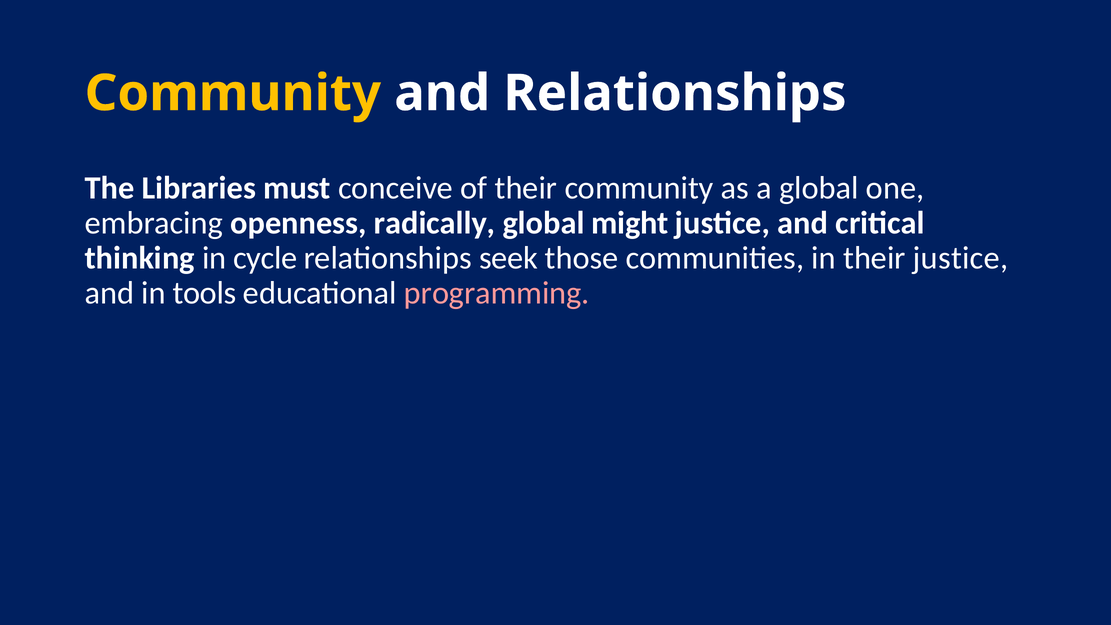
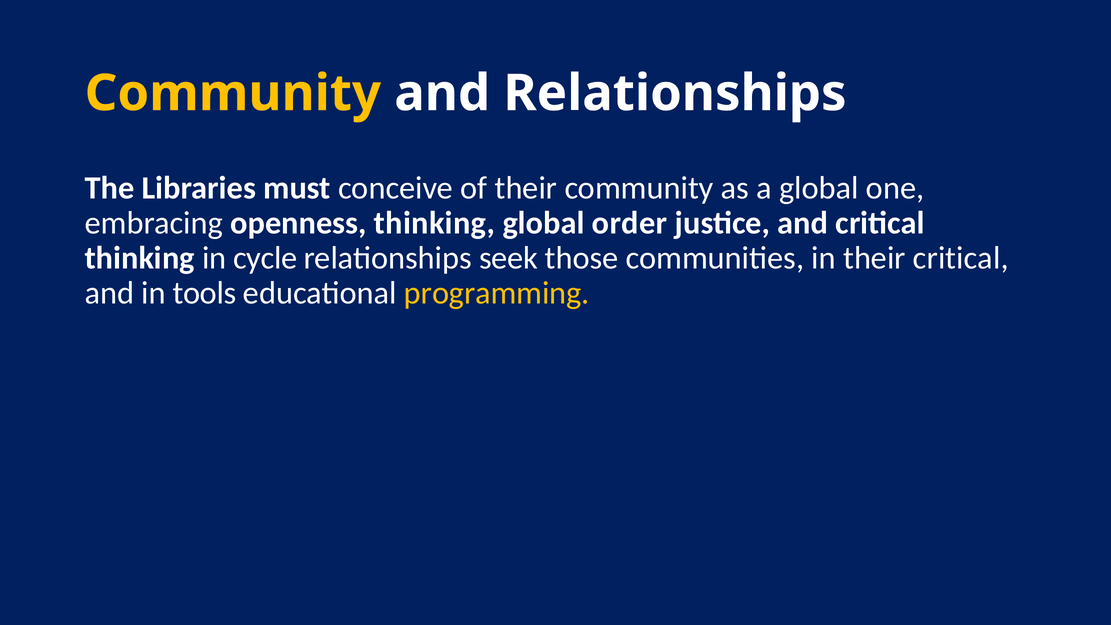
openness radically: radically -> thinking
might: might -> order
their justice: justice -> critical
programming colour: pink -> yellow
